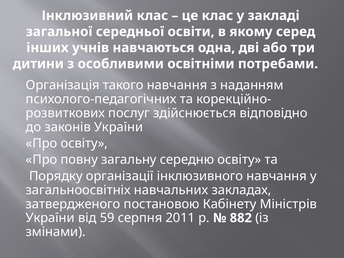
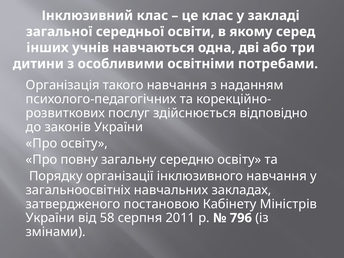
59: 59 -> 58
882: 882 -> 796
